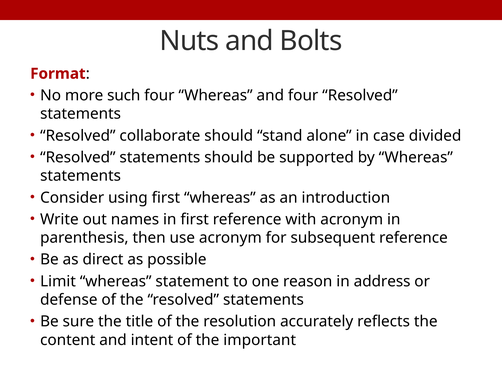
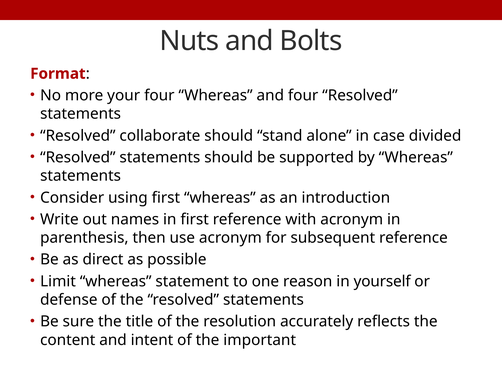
such: such -> your
address: address -> yourself
